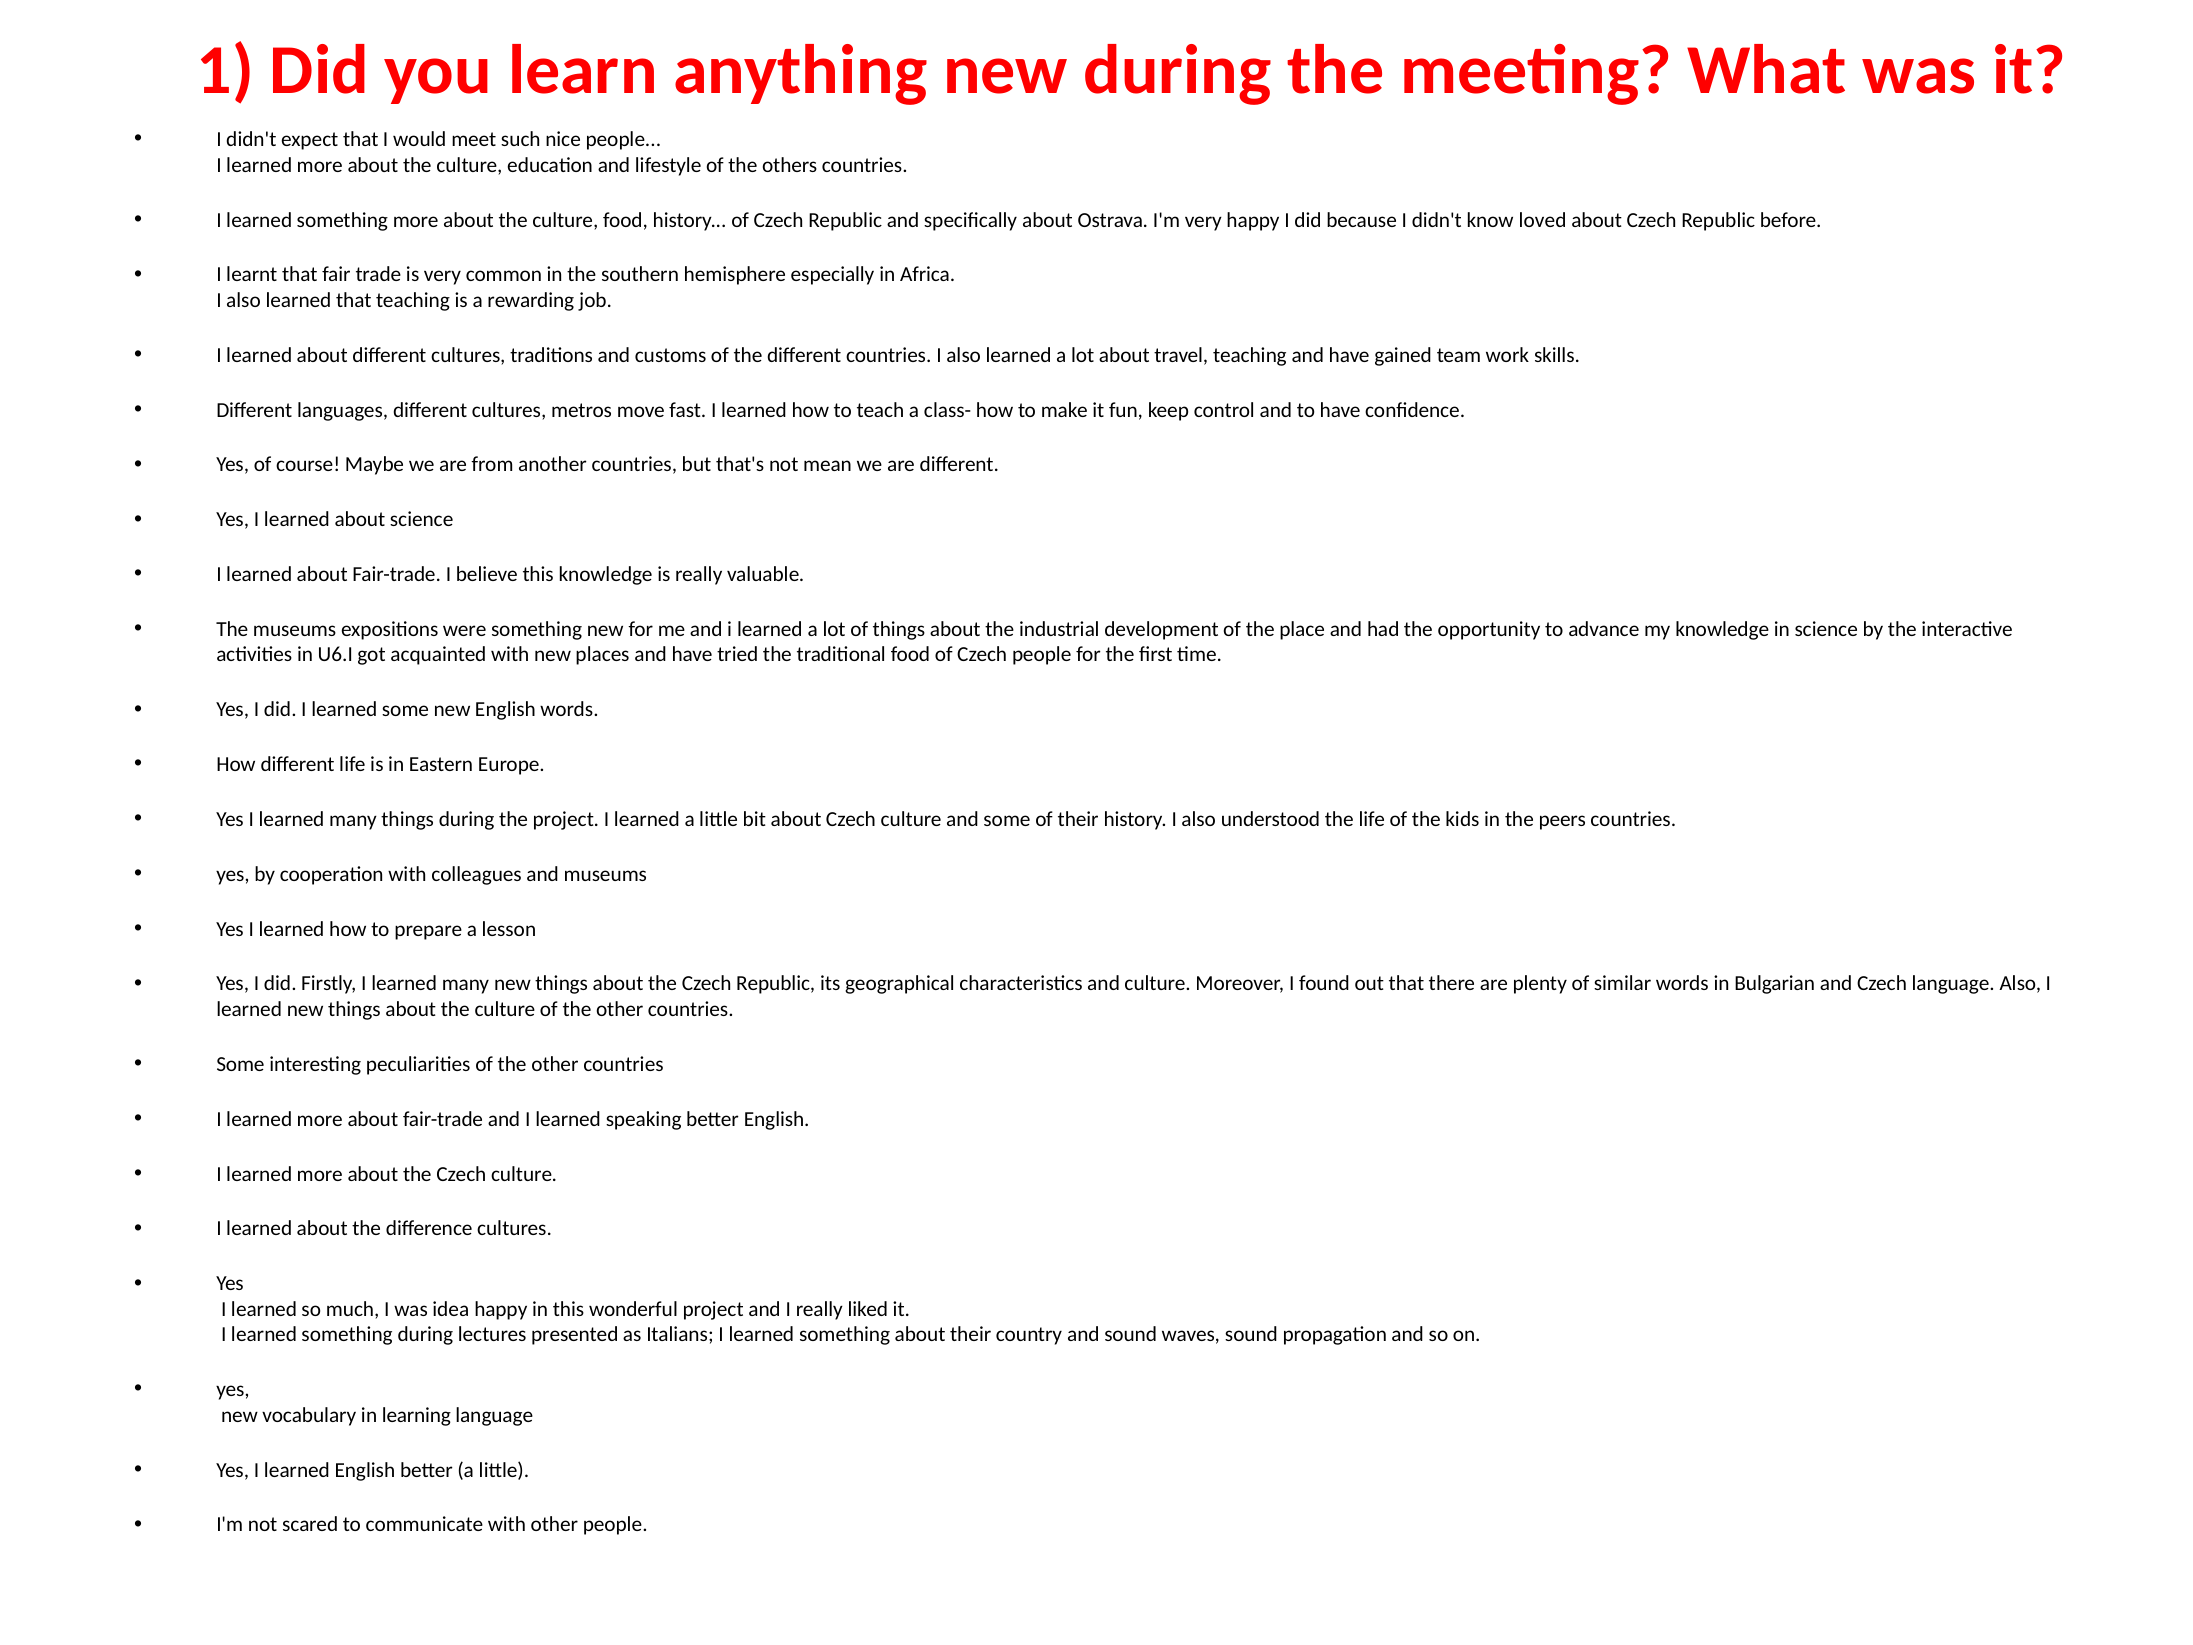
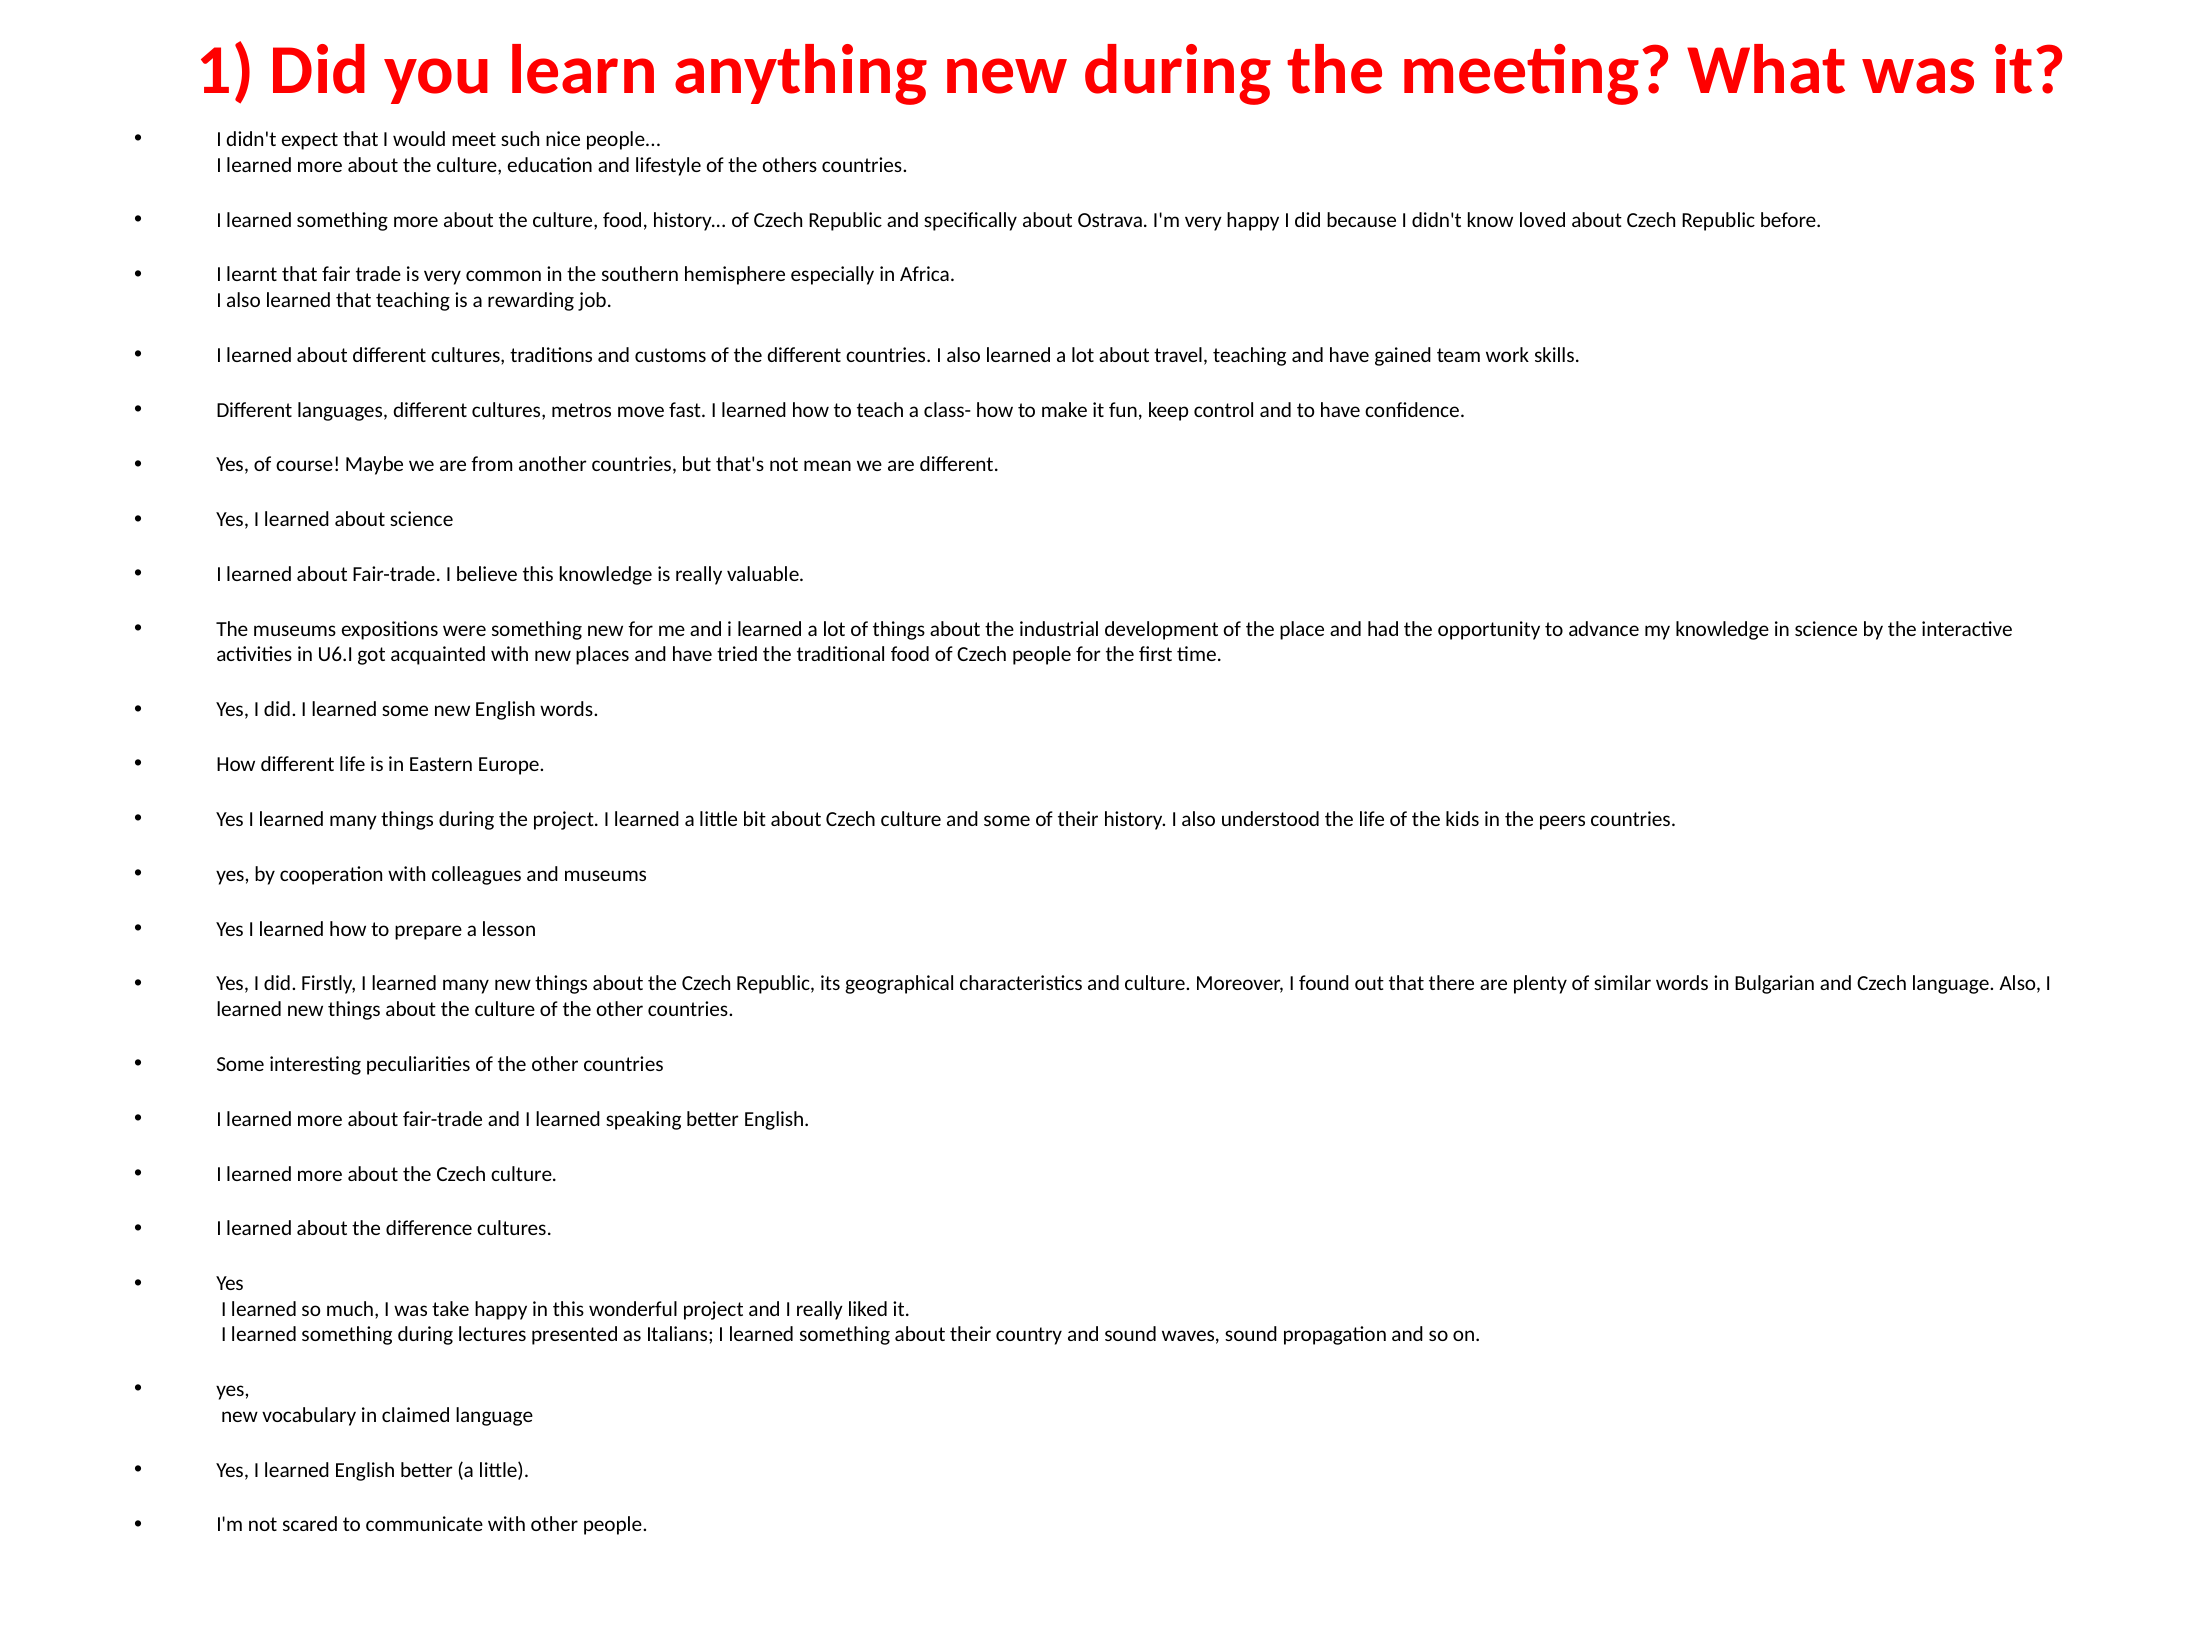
idea: idea -> take
learning: learning -> claimed
